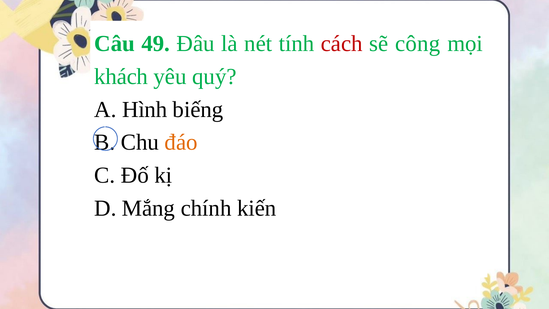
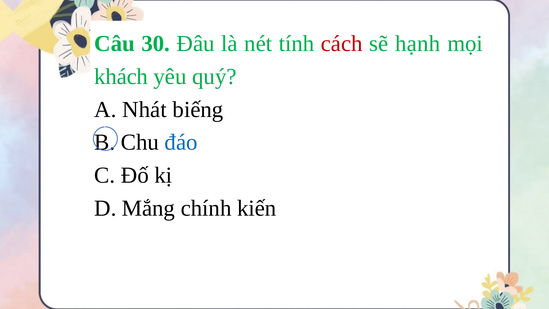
49: 49 -> 30
công: công -> hạnh
Hình: Hình -> Nhát
đáo colour: orange -> blue
